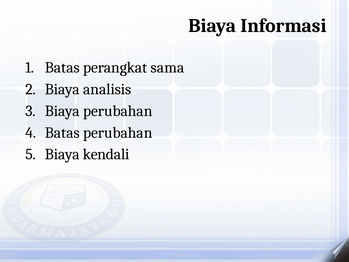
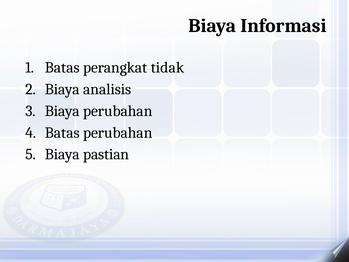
sama: sama -> tidak
kendali: kendali -> pastian
